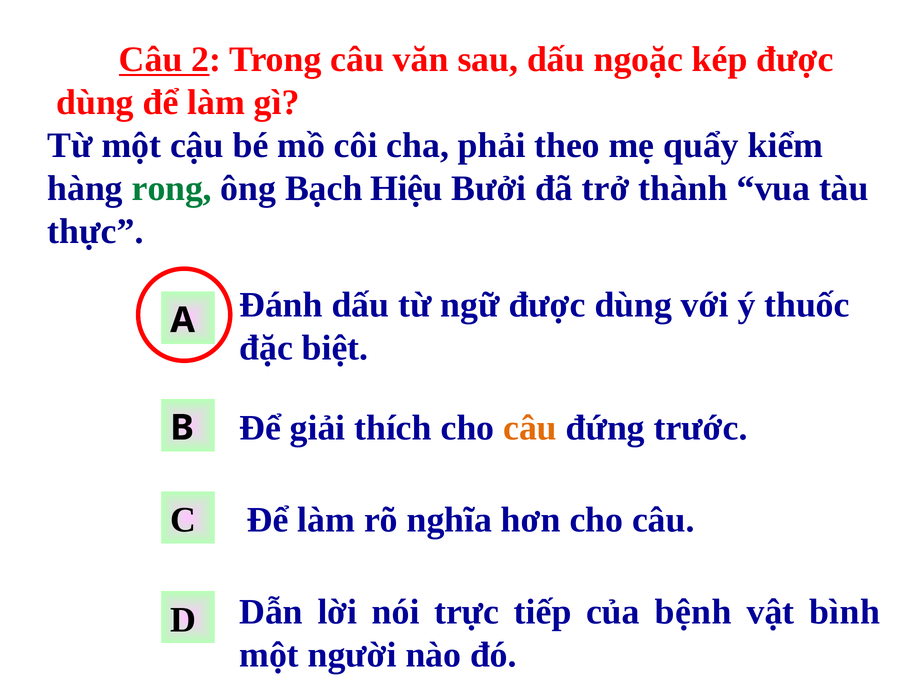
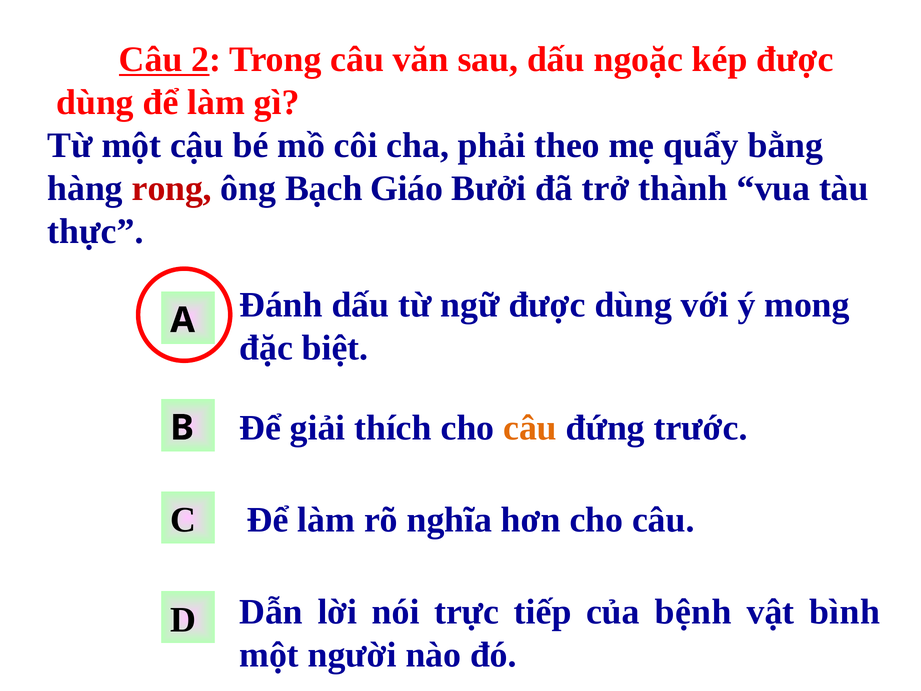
kiểm: kiểm -> bằng
rong colour: green -> red
Hiệu: Hiệu -> Giáo
thuốc: thuốc -> mong
